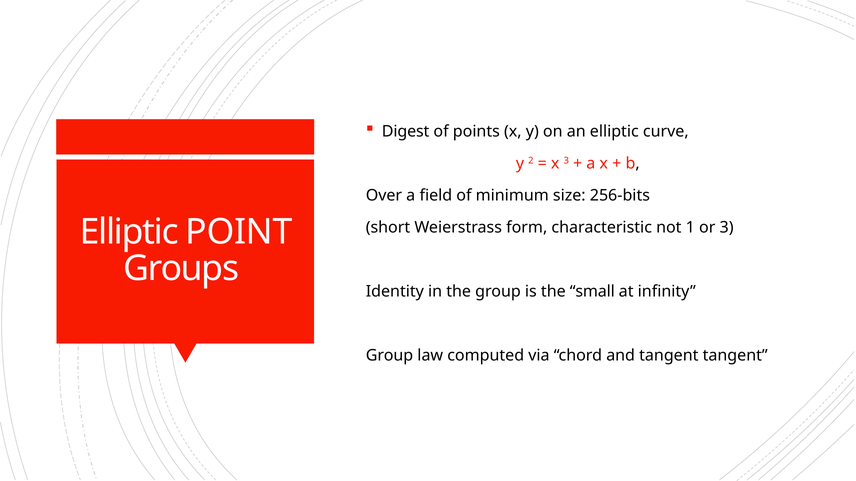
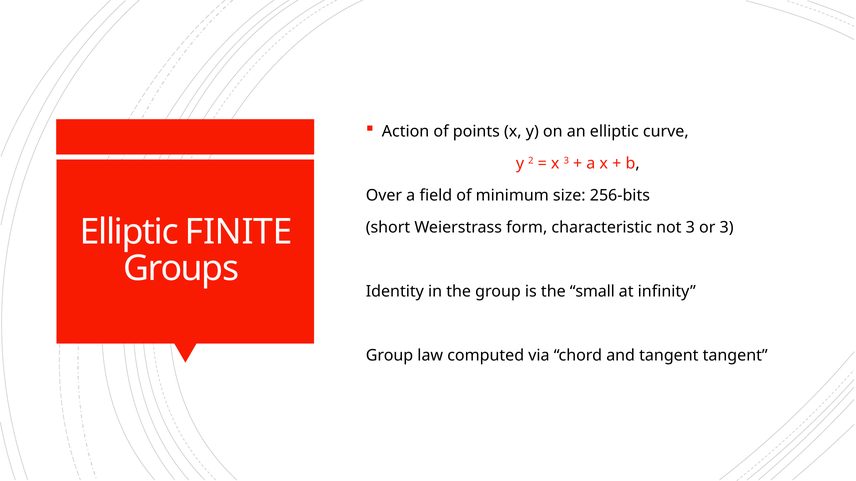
Digest: Digest -> Action
POINT: POINT -> FINITE
not 1: 1 -> 3
